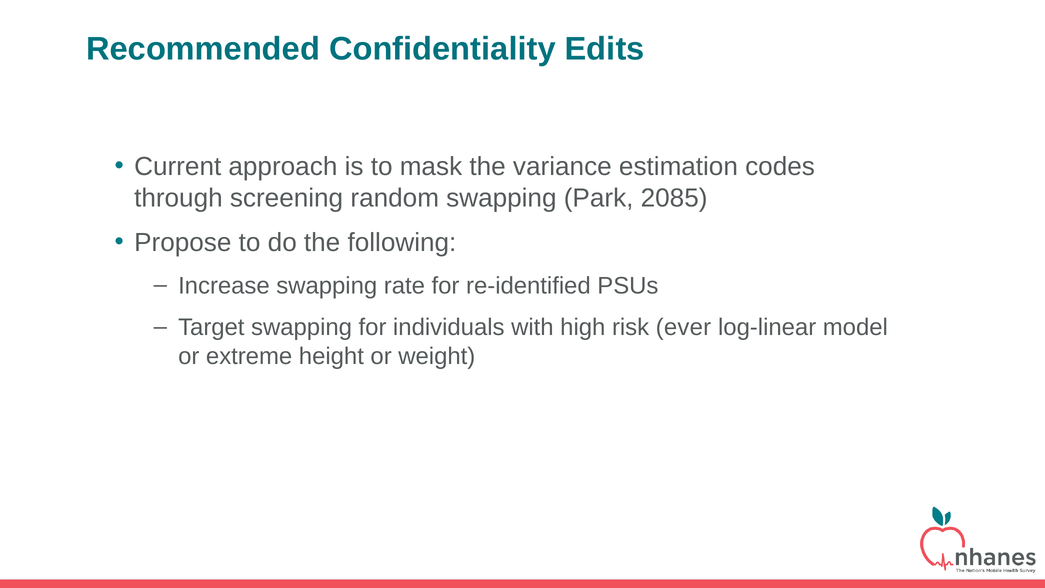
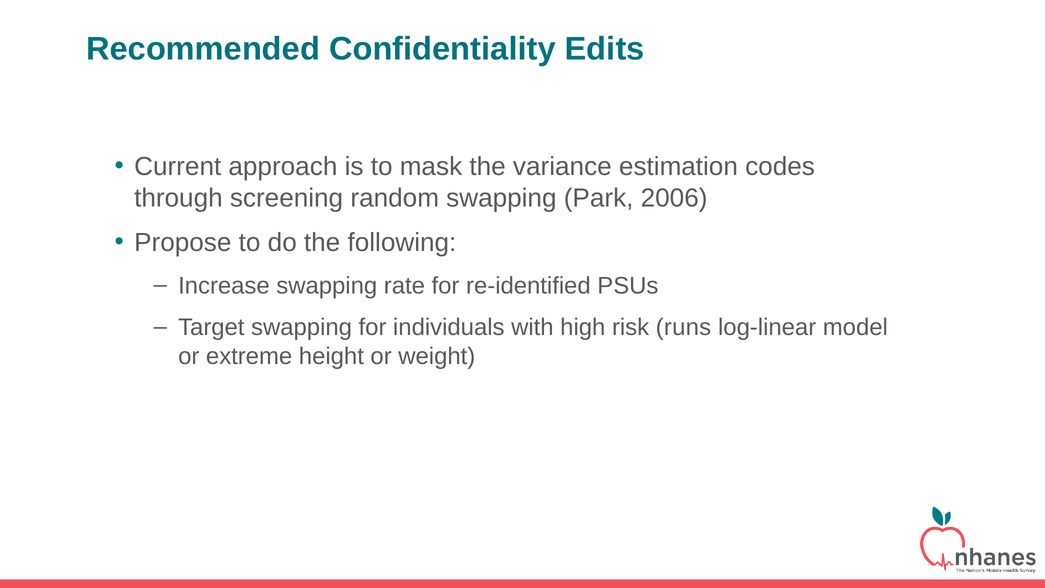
2085: 2085 -> 2006
ever: ever -> runs
